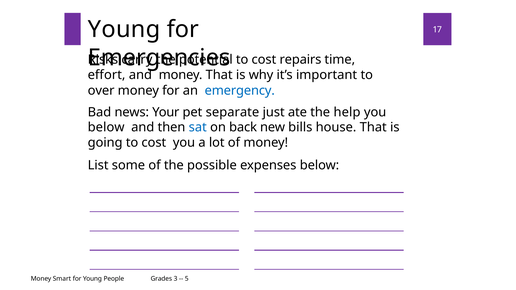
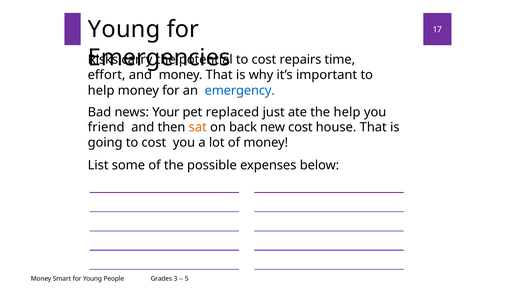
over at (101, 91): over -> help
separate: separate -> replaced
below at (106, 128): below -> friend
sat colour: blue -> orange
new bills: bills -> cost
